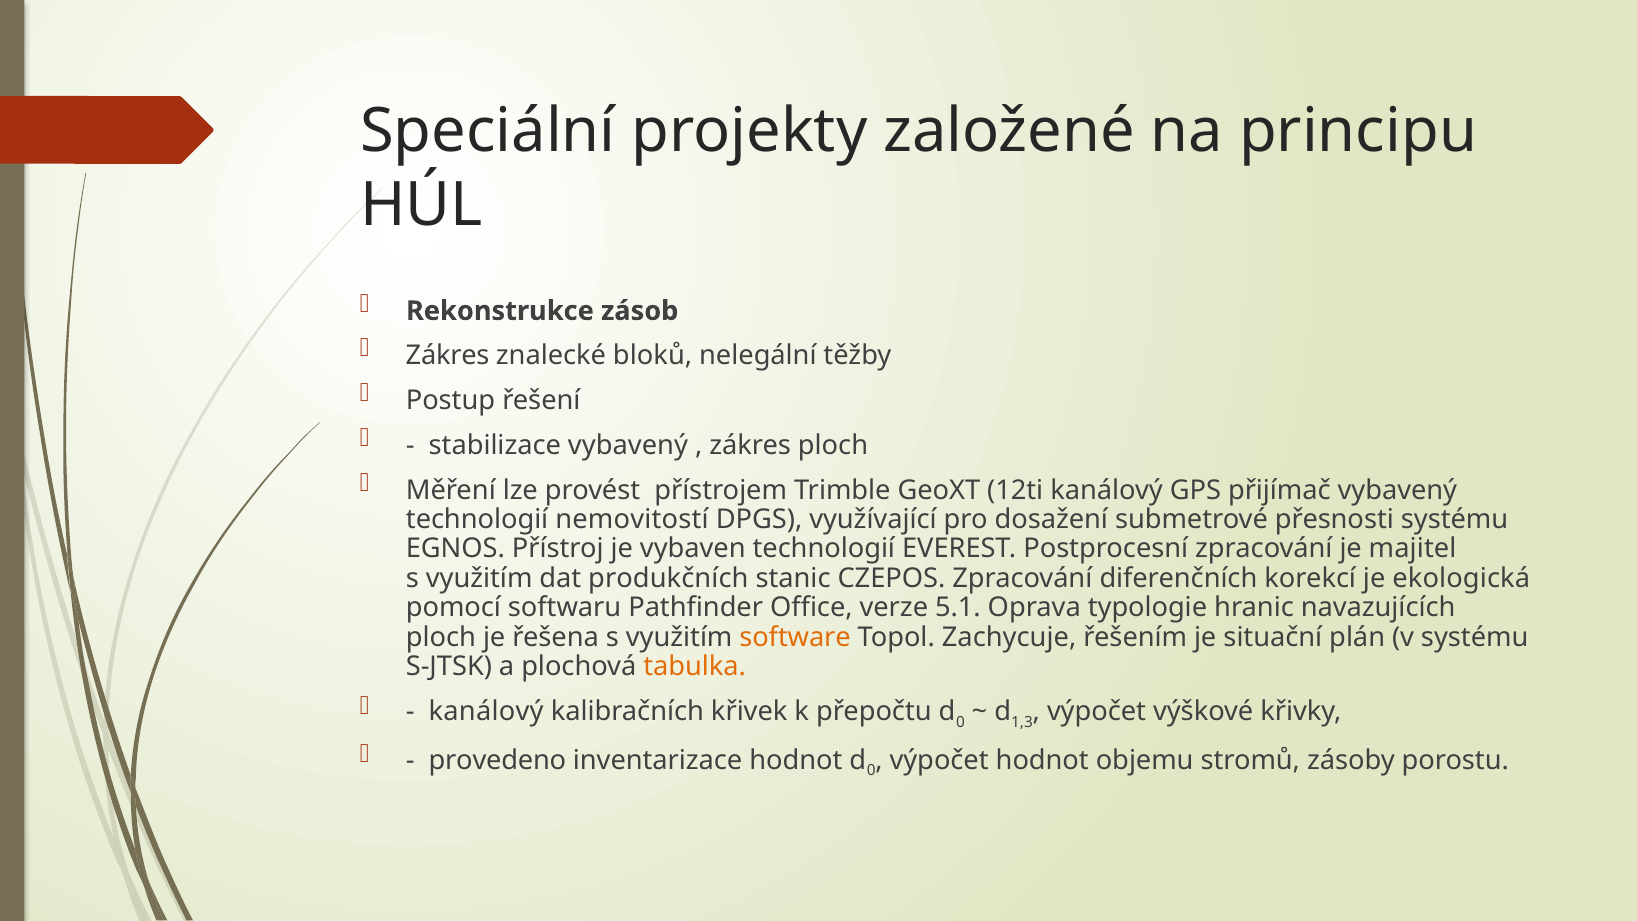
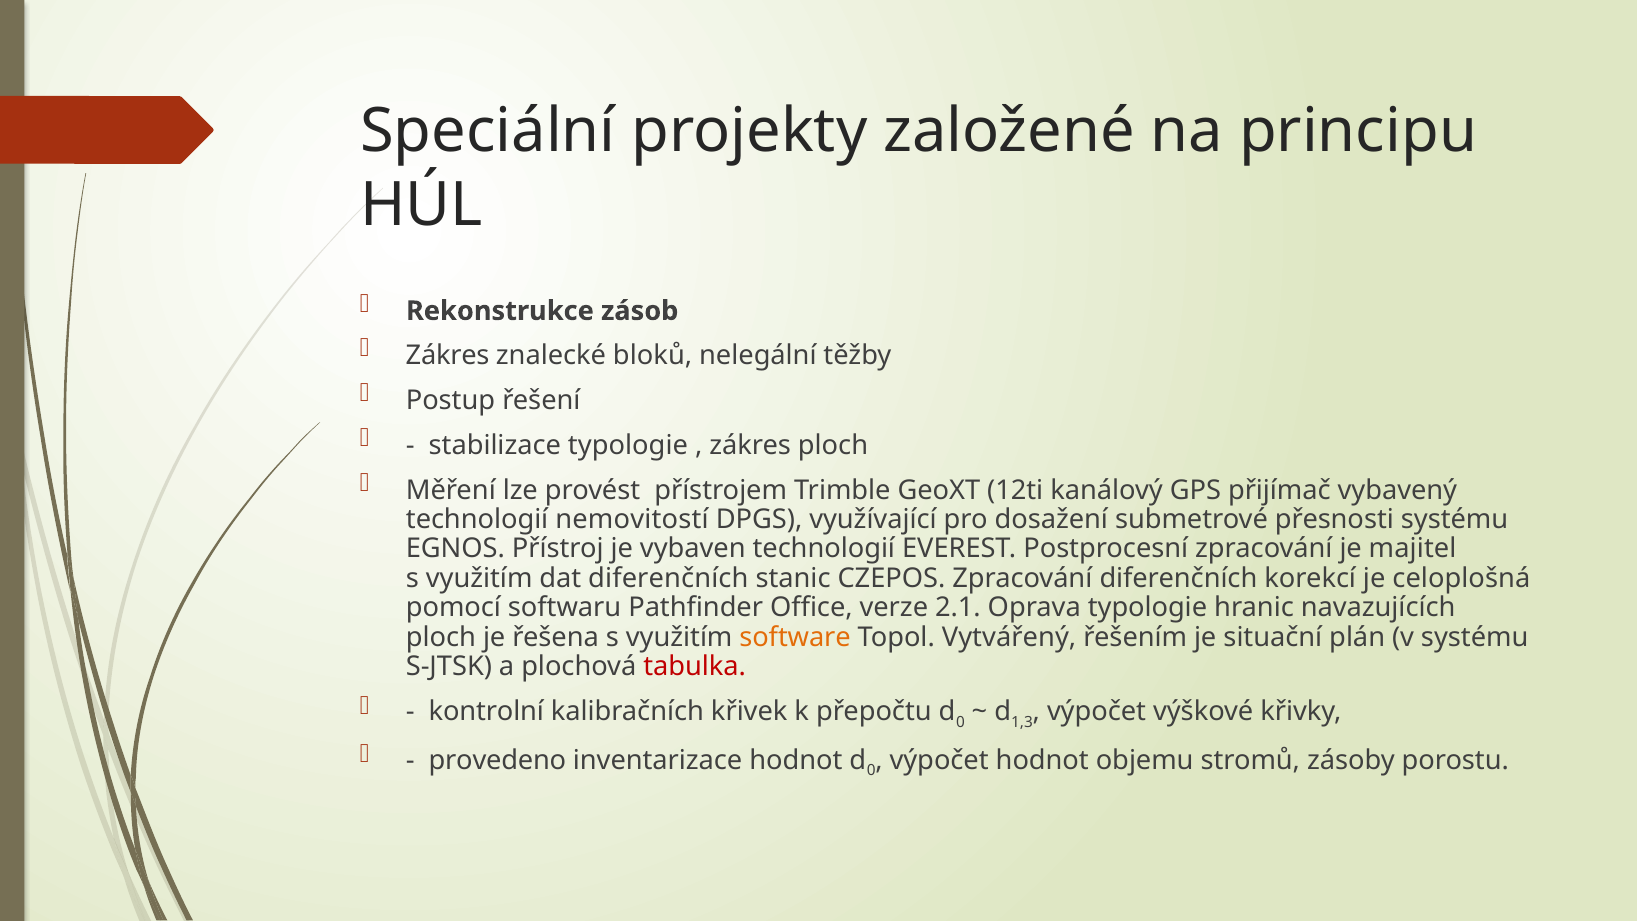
stabilizace vybavený: vybavený -> typologie
dat produkčních: produkčních -> diferenčních
ekologická: ekologická -> celoplošná
5.1: 5.1 -> 2.1
Zachycuje: Zachycuje -> Vytvářený
tabulka colour: orange -> red
kanálový at (486, 711): kanálový -> kontrolní
